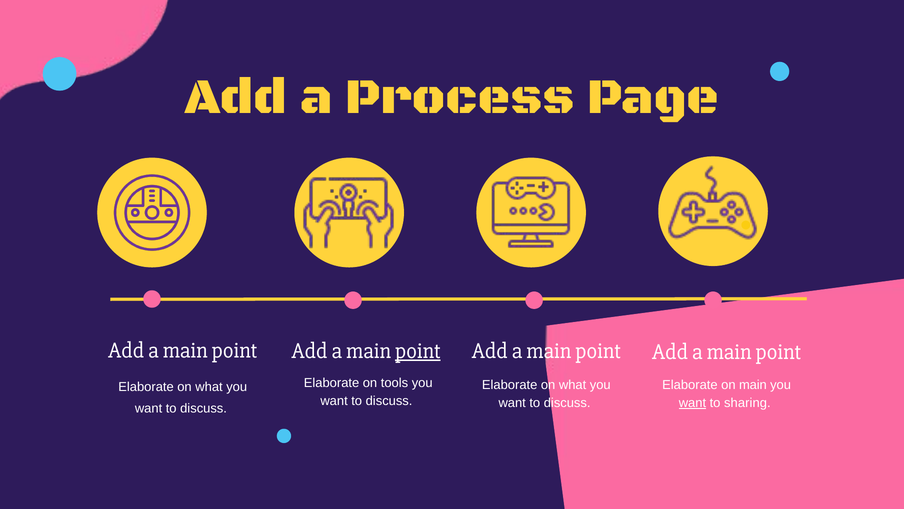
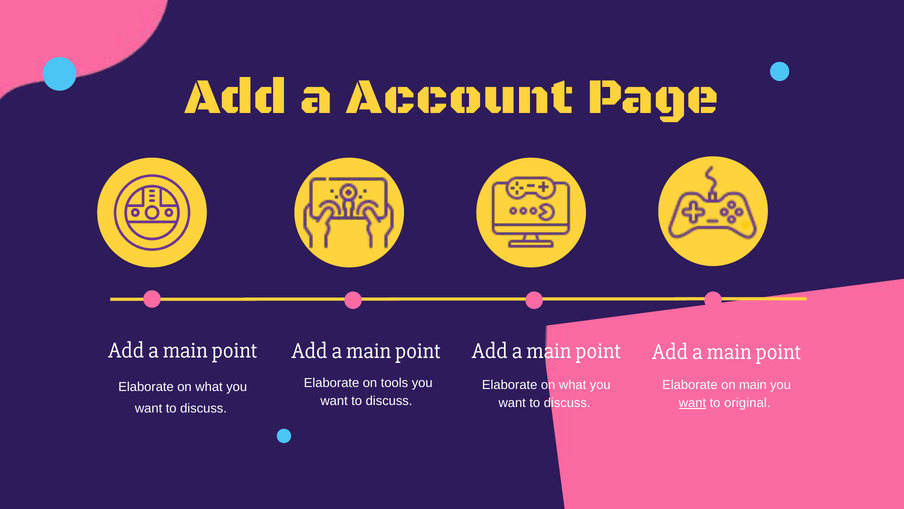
Process: Process -> Account
point at (418, 350) underline: present -> none
sharing: sharing -> original
